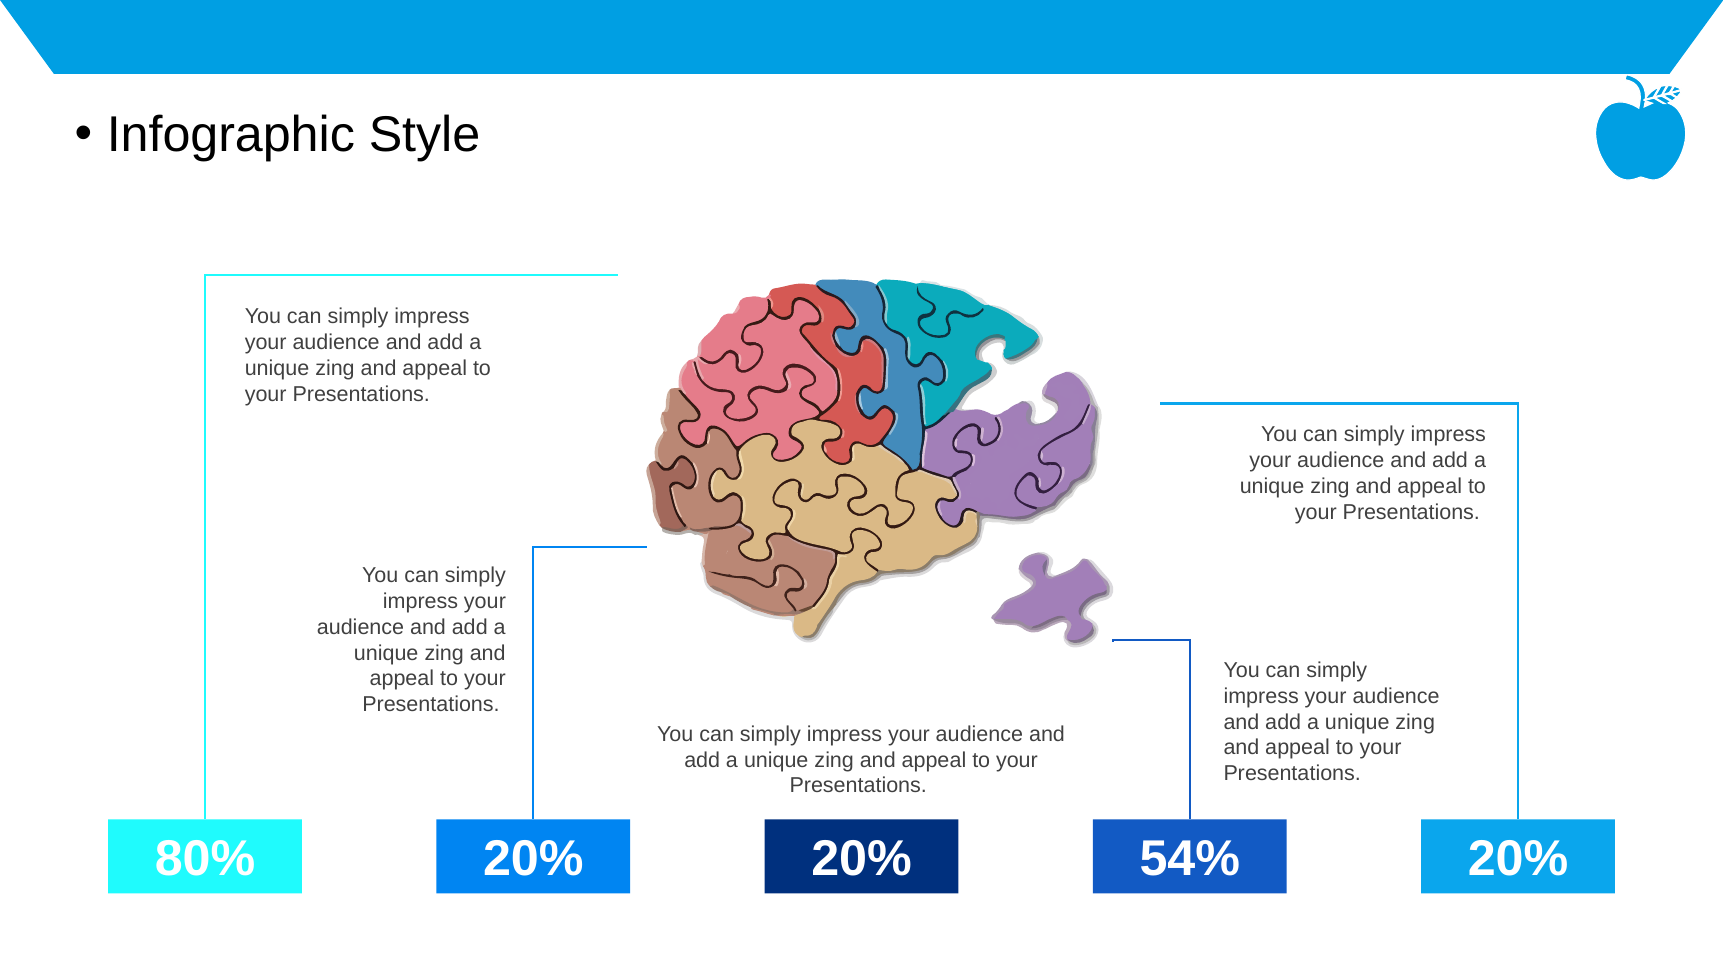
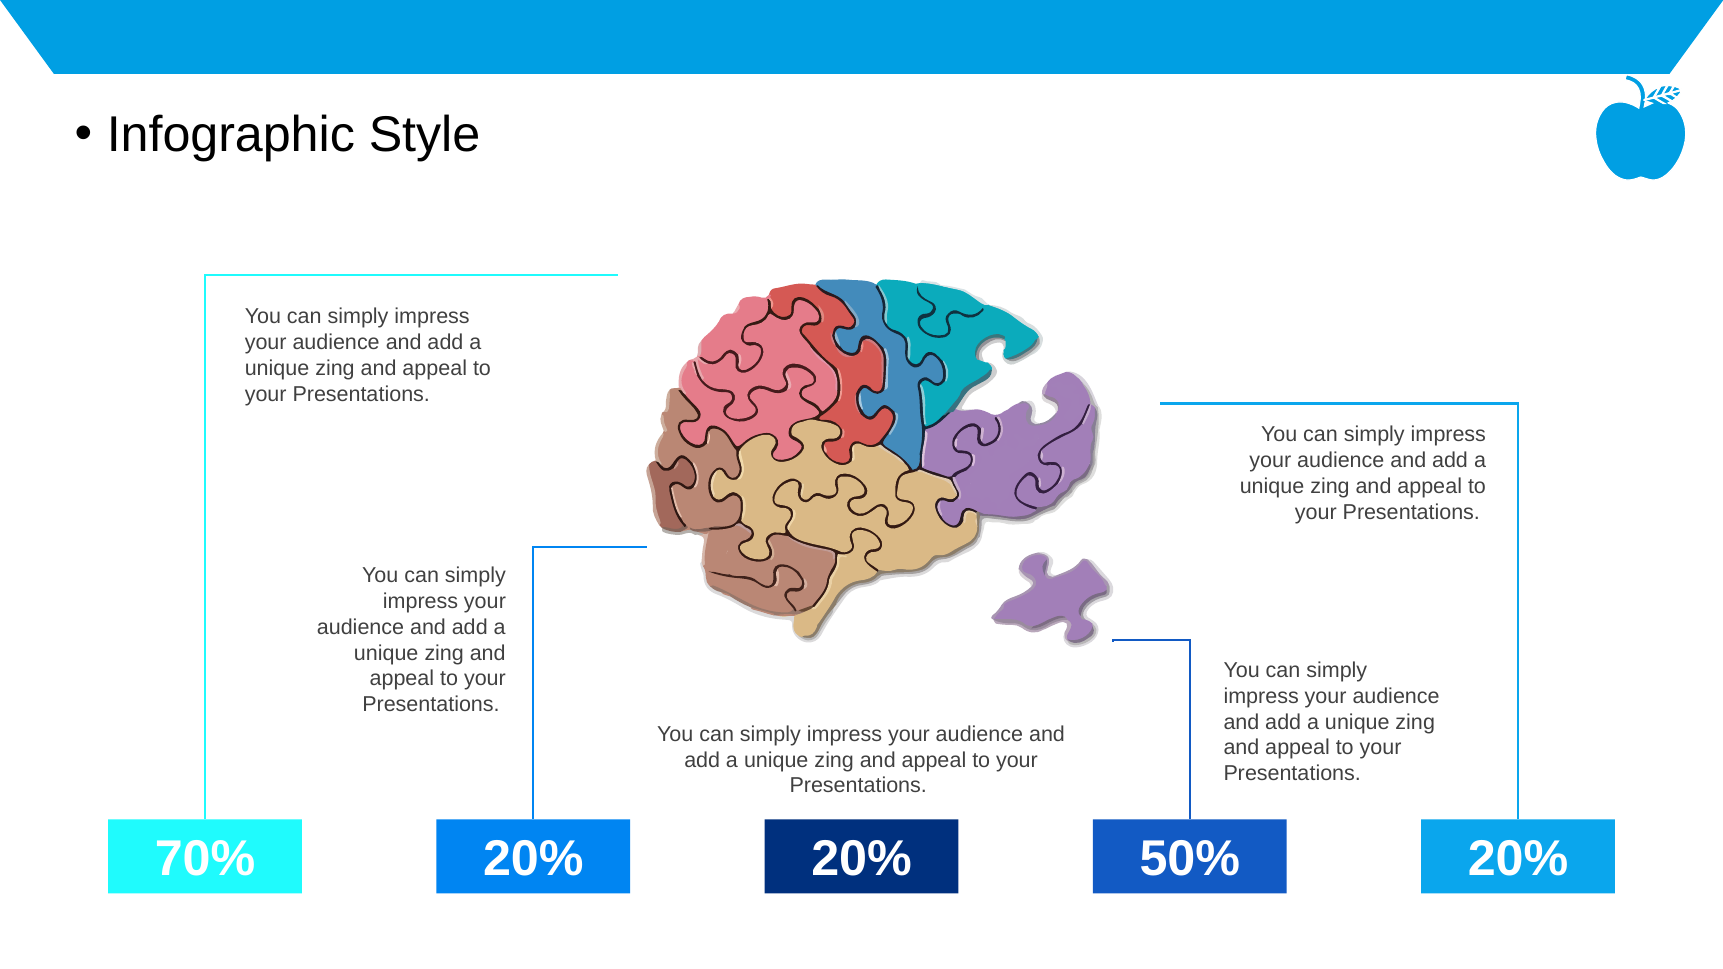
80%: 80% -> 70%
54%: 54% -> 50%
